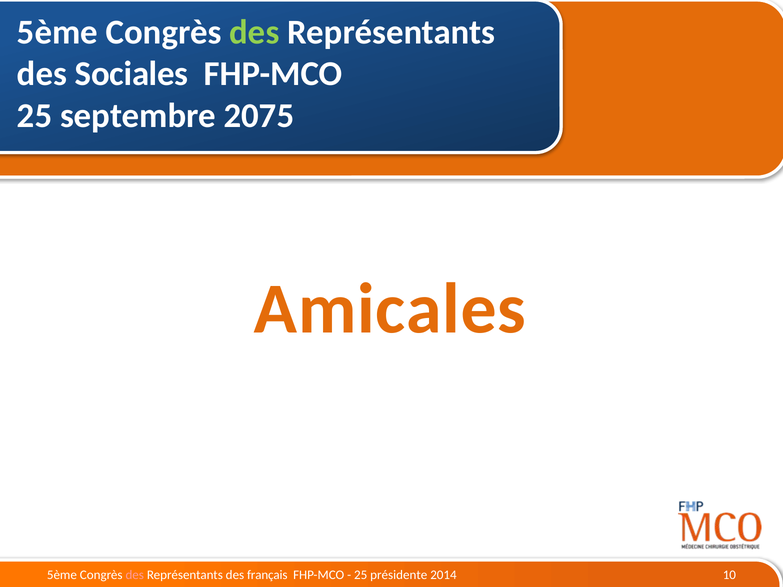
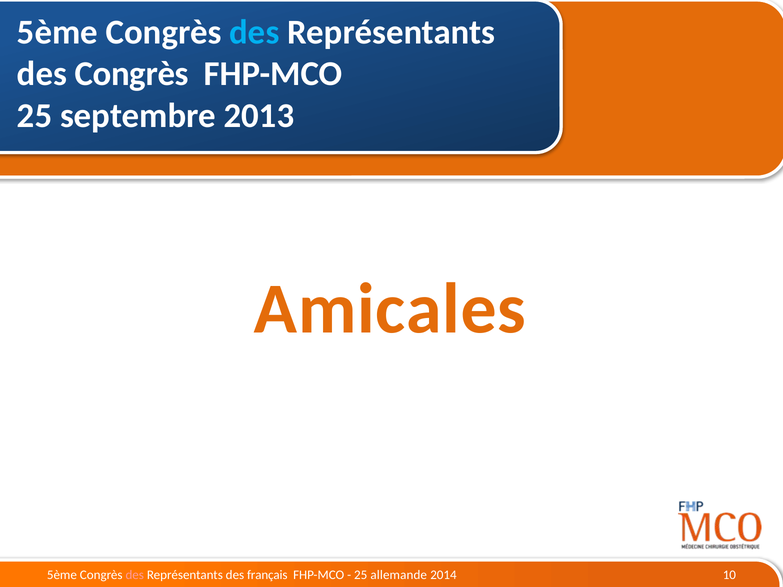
des at (254, 32) colour: light green -> light blue
des Sociales: Sociales -> Congrès
2075: 2075 -> 2013
présidente: présidente -> allemande
